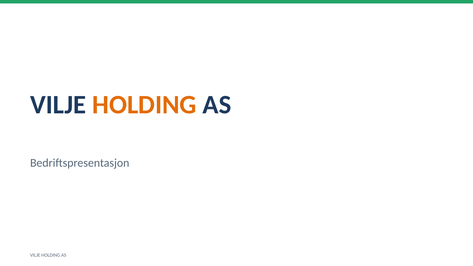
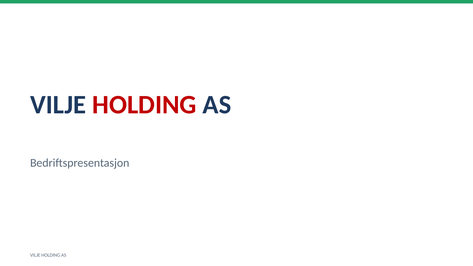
HOLDING at (144, 105) colour: orange -> red
